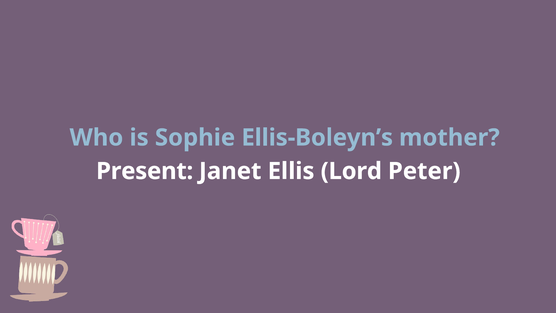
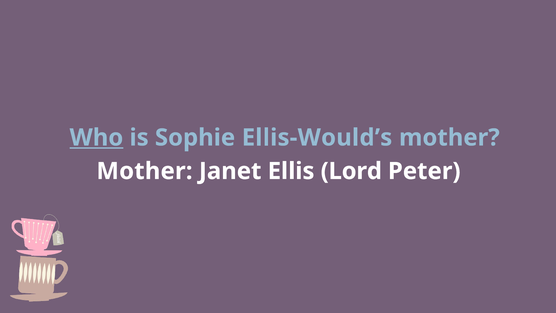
Who underline: none -> present
Ellis-Boleyn’s: Ellis-Boleyn’s -> Ellis-Would’s
Present at (145, 171): Present -> Mother
